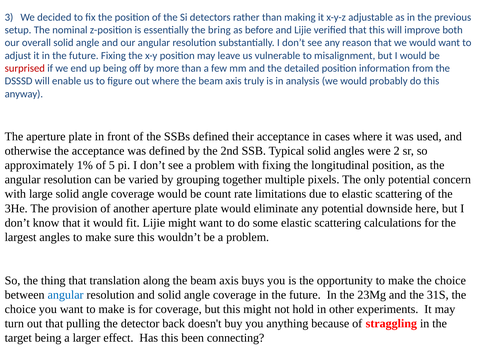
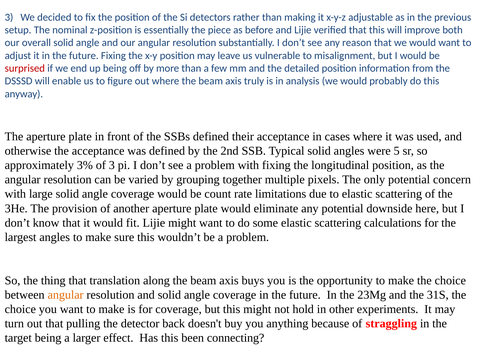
bring: bring -> piece
2: 2 -> 5
1%: 1% -> 3%
of 5: 5 -> 3
angular at (66, 295) colour: blue -> orange
